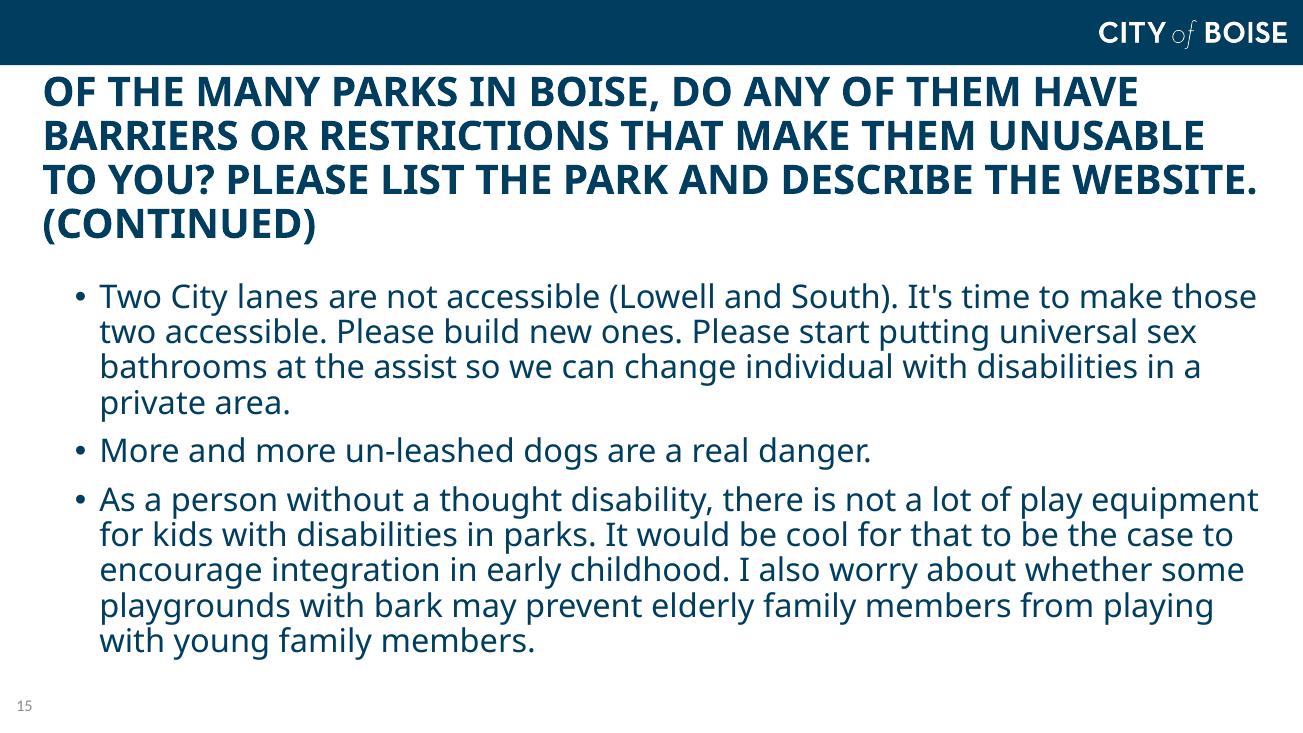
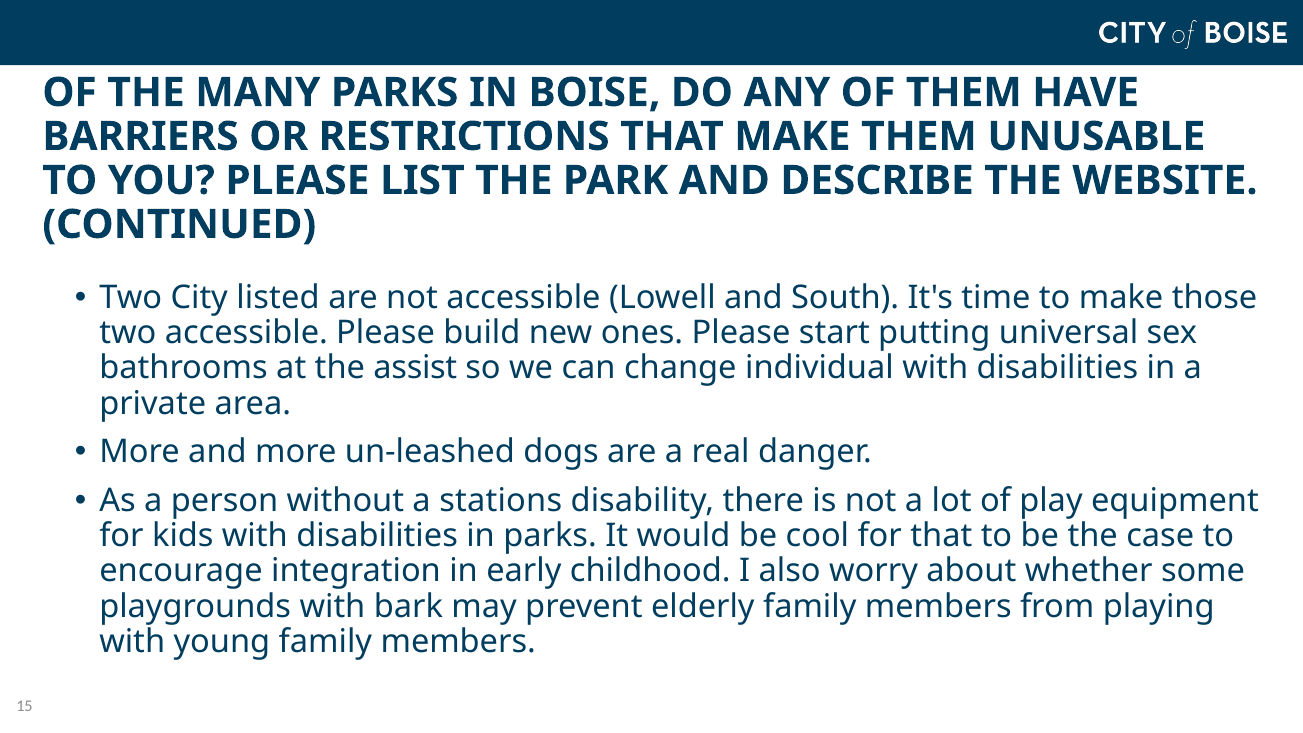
lanes: lanes -> listed
thought: thought -> stations
